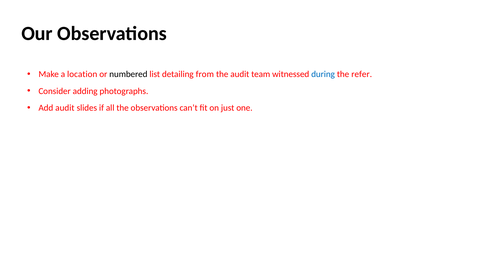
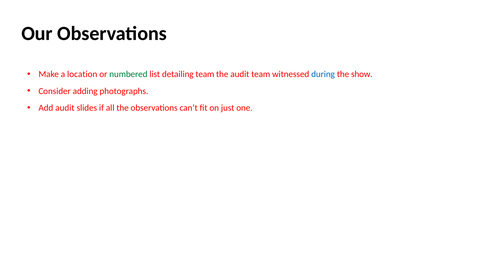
numbered colour: black -> green
detailing from: from -> team
refer: refer -> show
